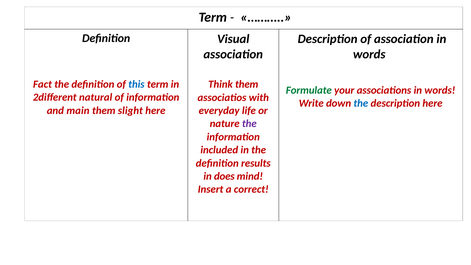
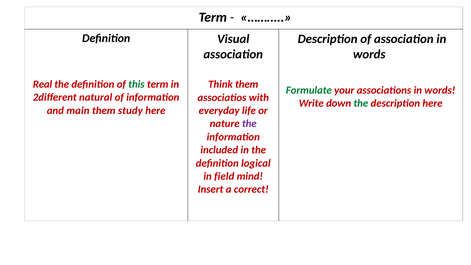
Fact: Fact -> Real
this colour: blue -> green
the at (361, 103) colour: blue -> green
slight: slight -> study
results: results -> logical
does: does -> field
